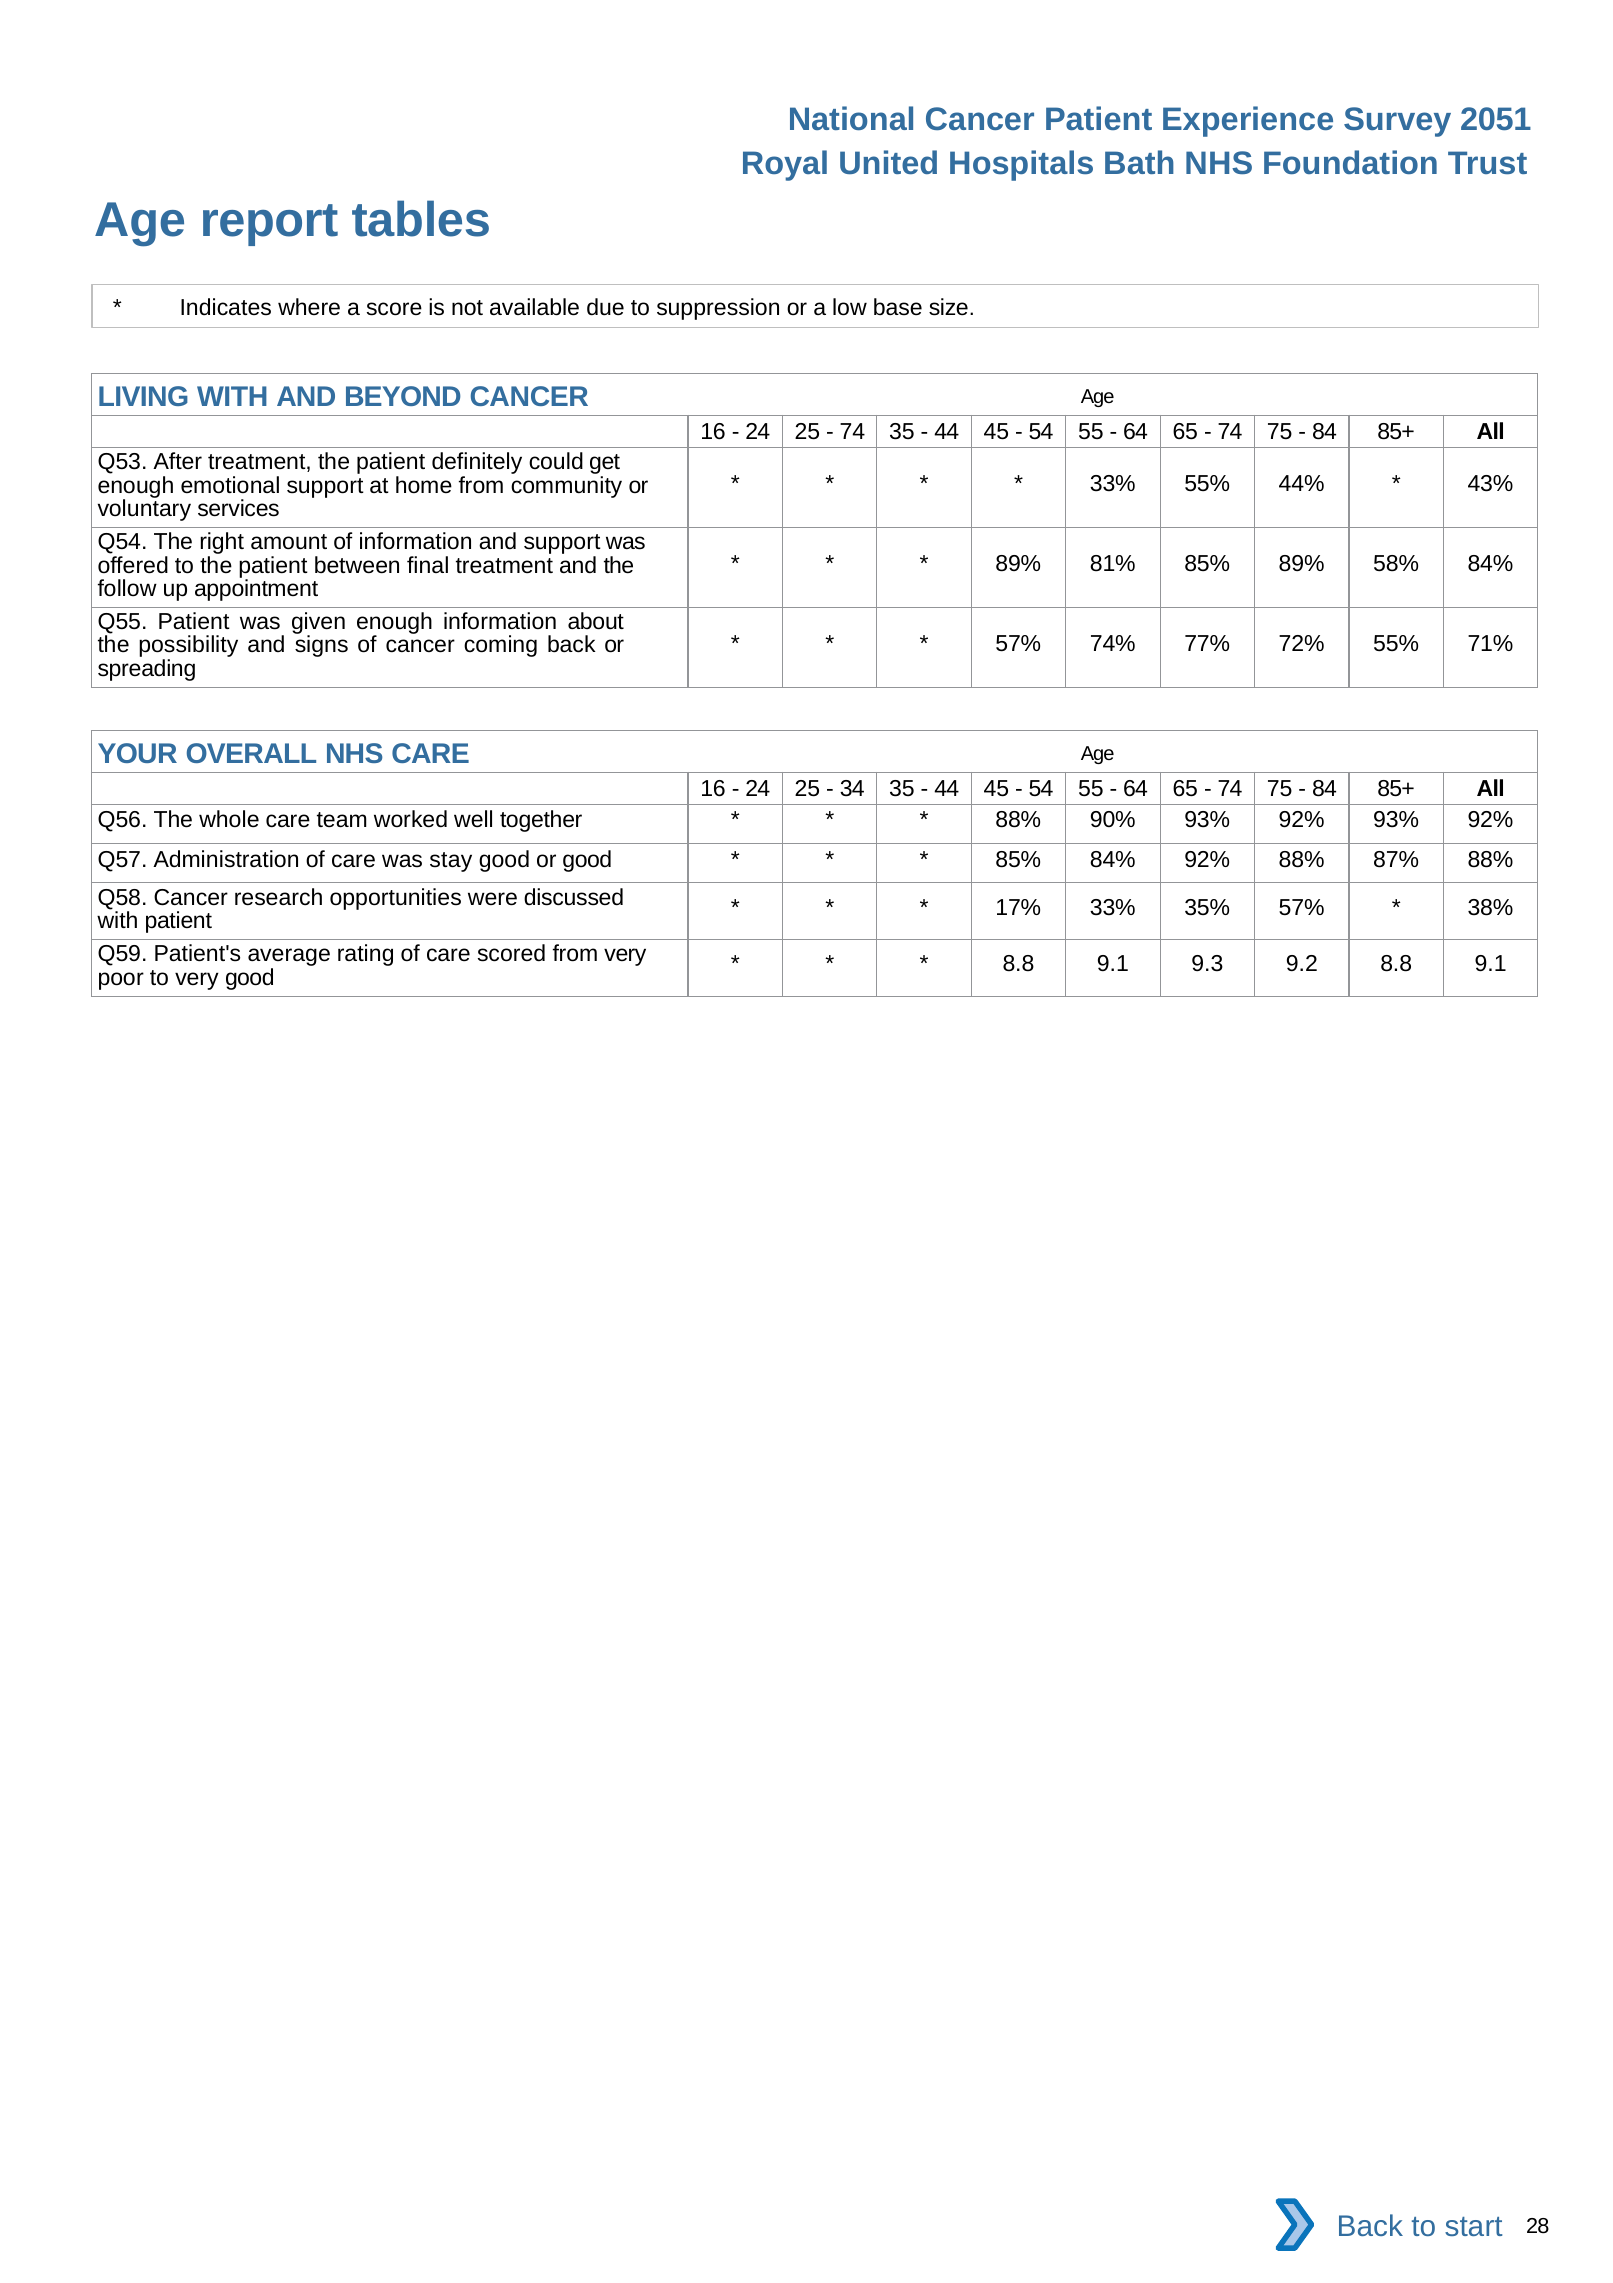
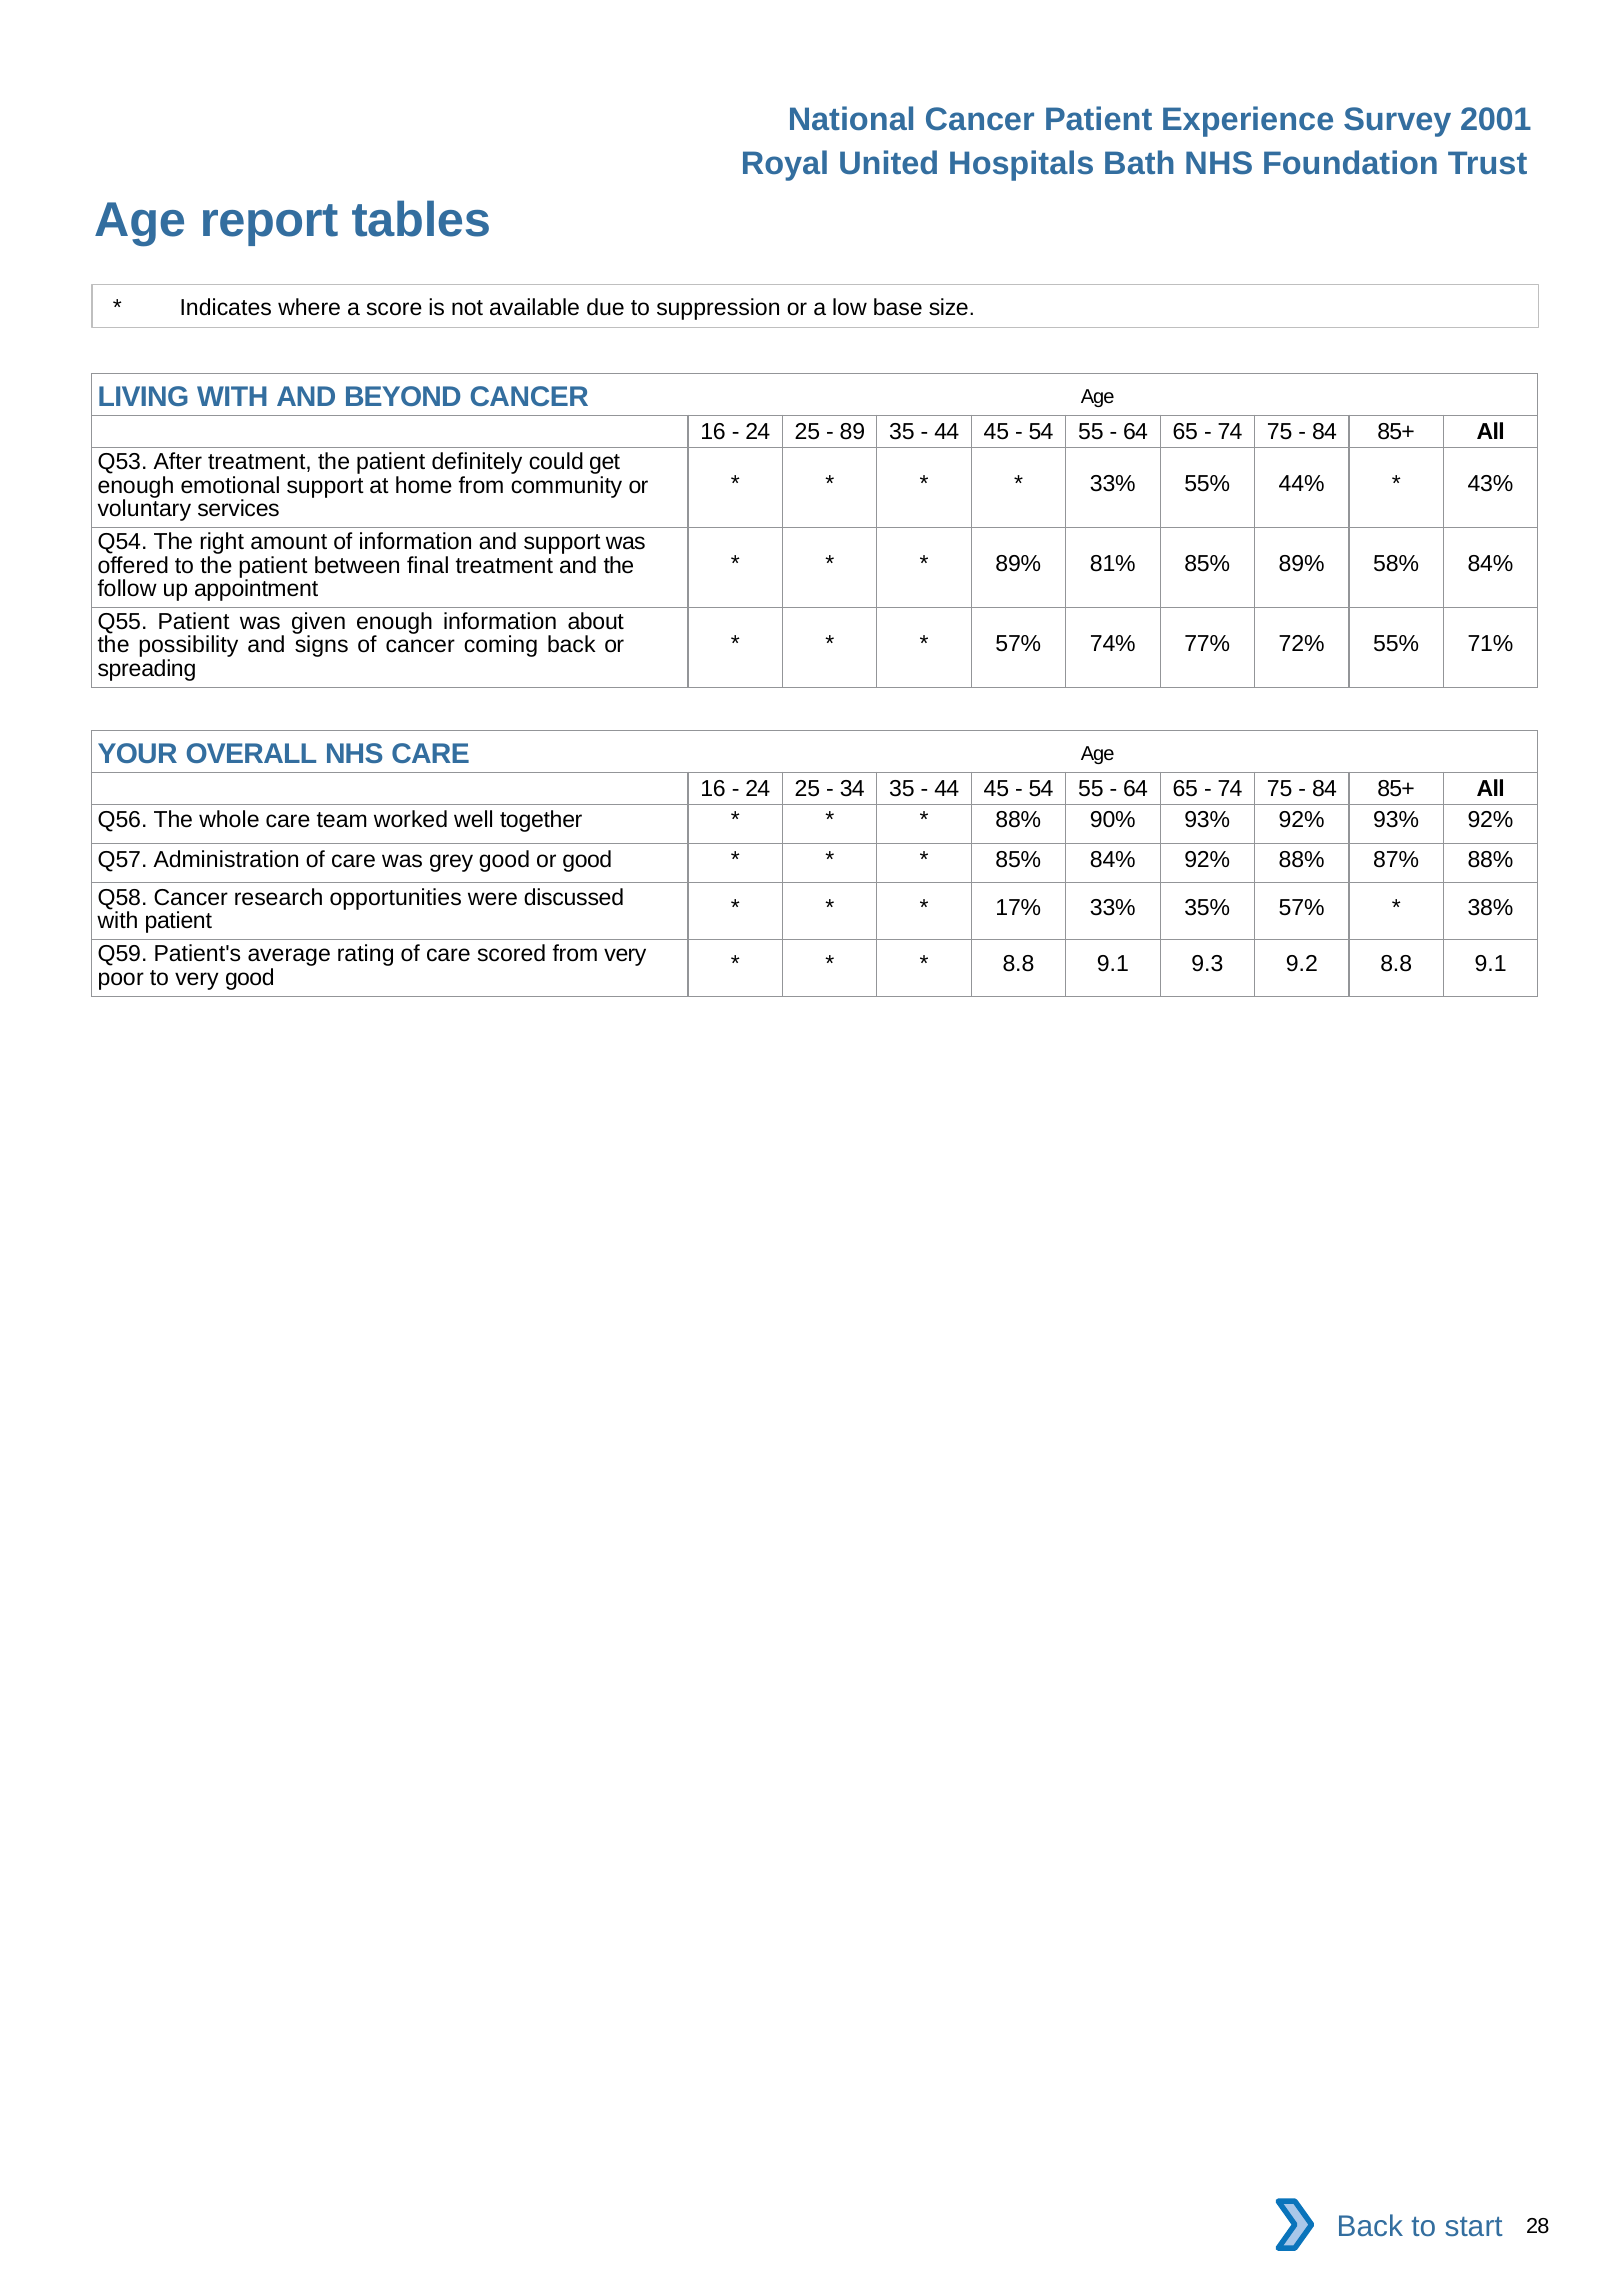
2051: 2051 -> 2001
74 at (852, 432): 74 -> 89
stay: stay -> grey
